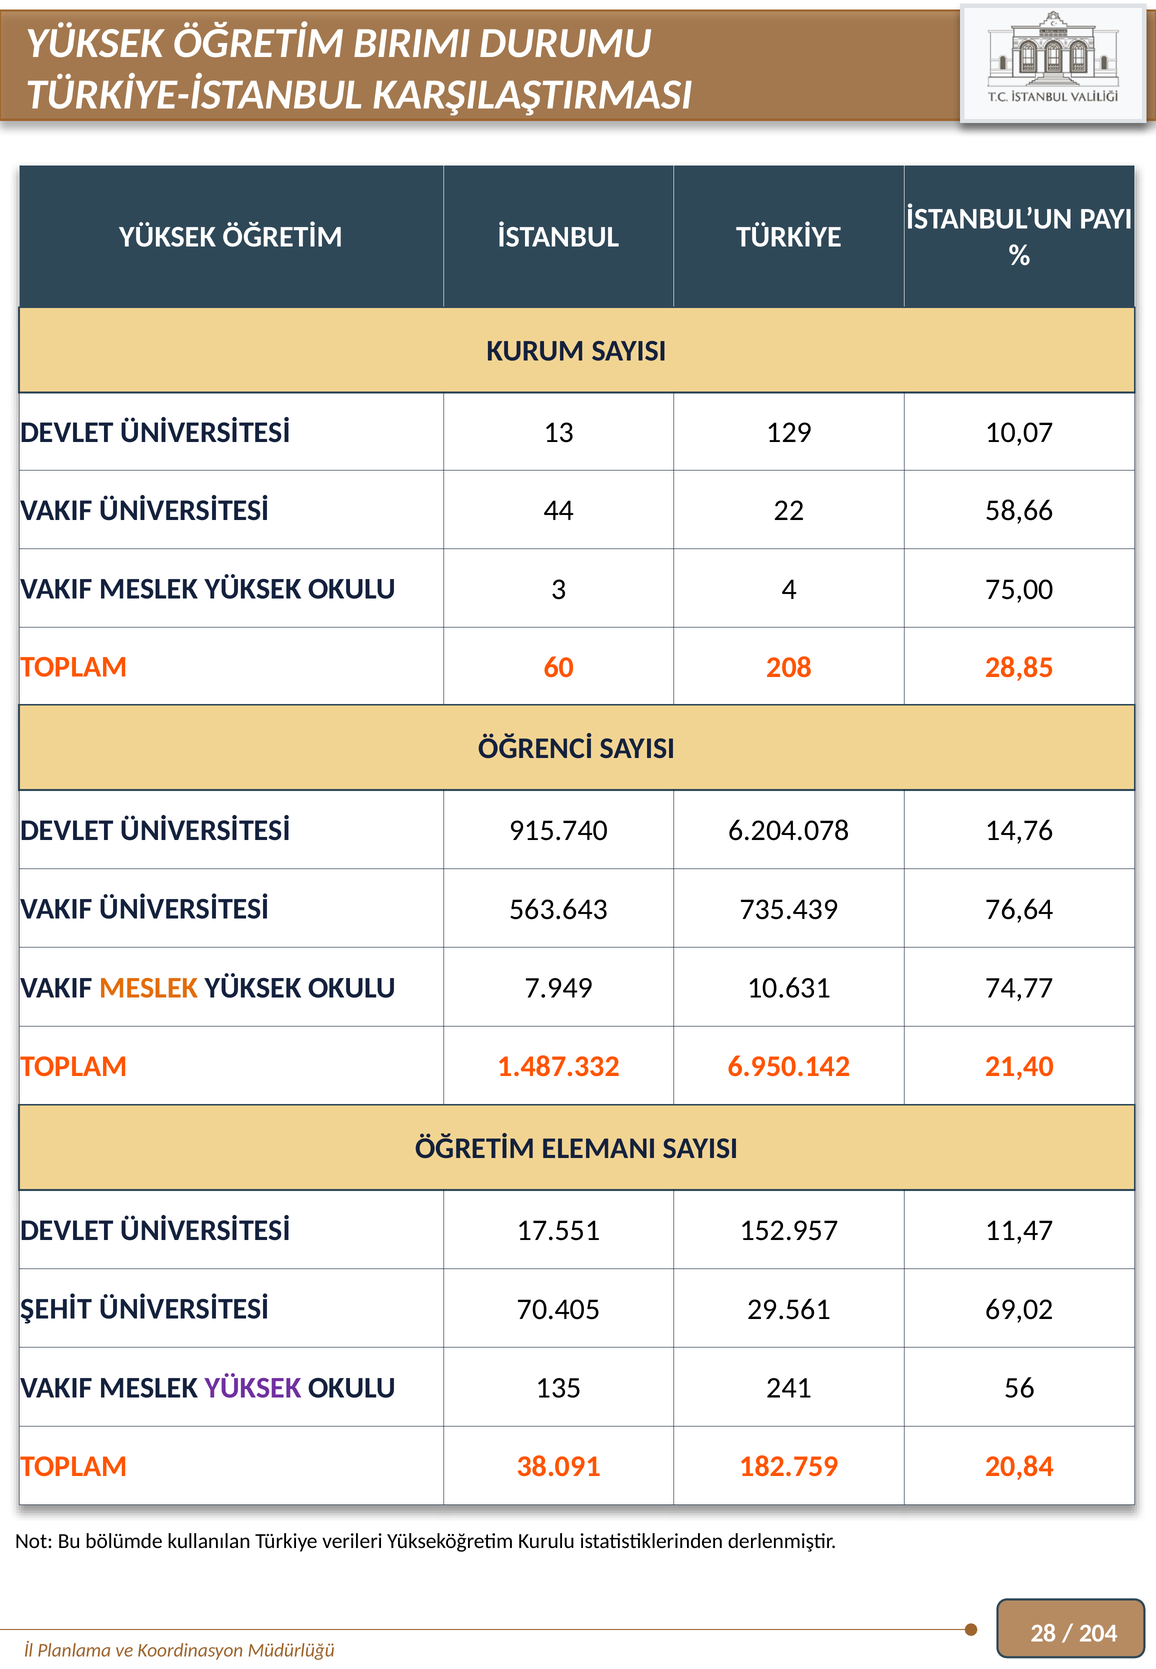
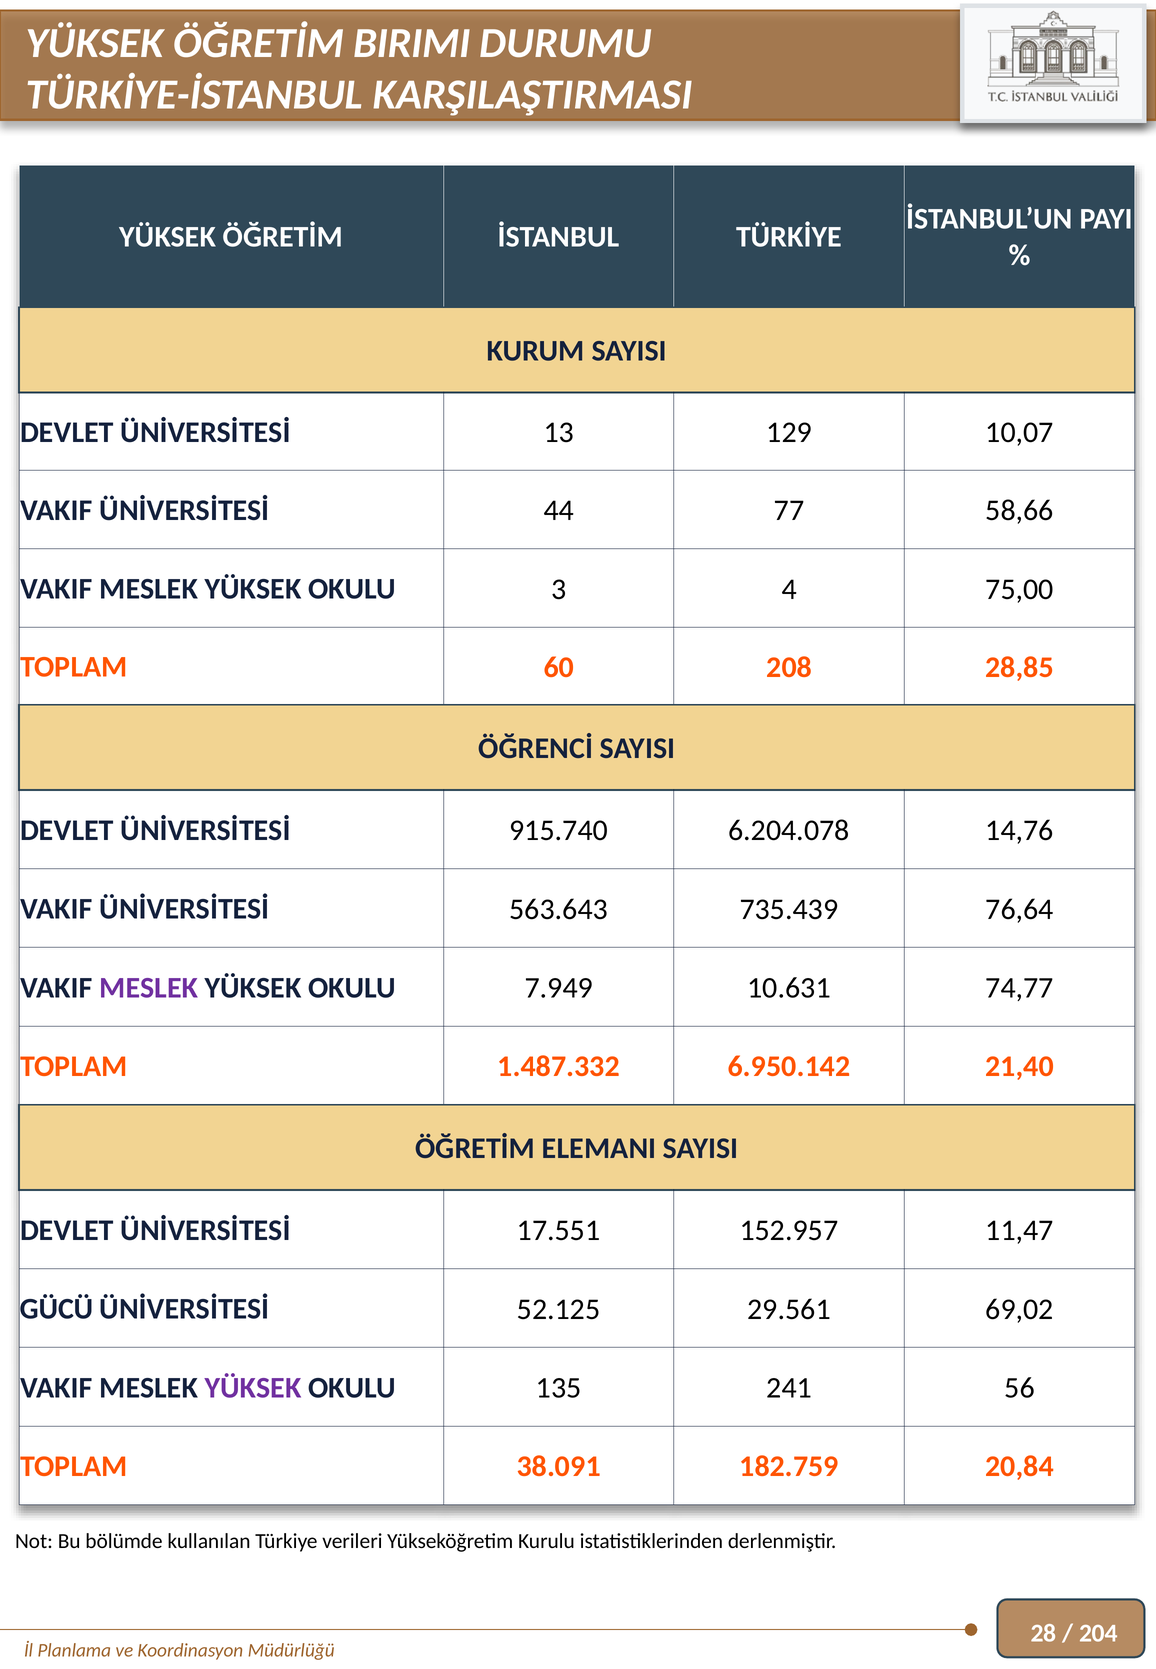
22: 22 -> 77
MESLEK at (149, 988) colour: orange -> purple
ŞEHİT: ŞEHİT -> GÜCÜ
70.405: 70.405 -> 52.125
